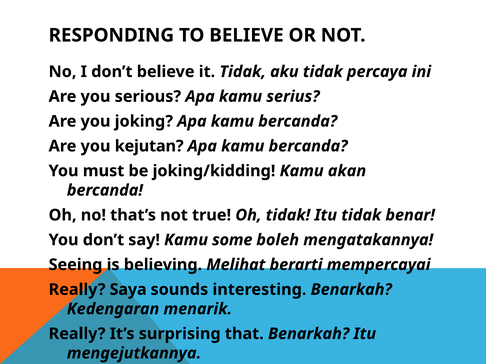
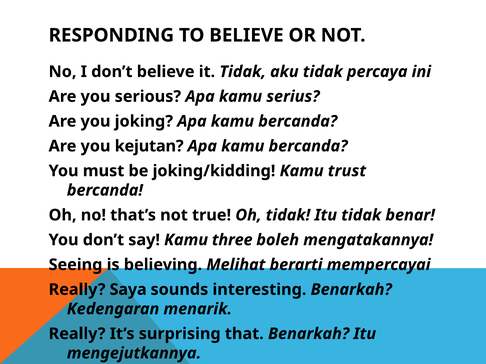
akan: akan -> trust
some: some -> three
